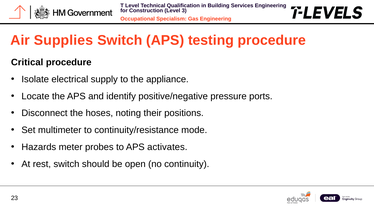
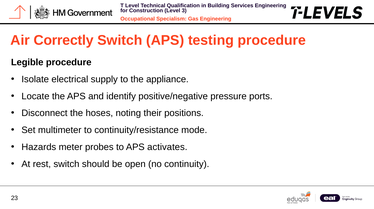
Supplies: Supplies -> Correctly
Critical: Critical -> Legible
